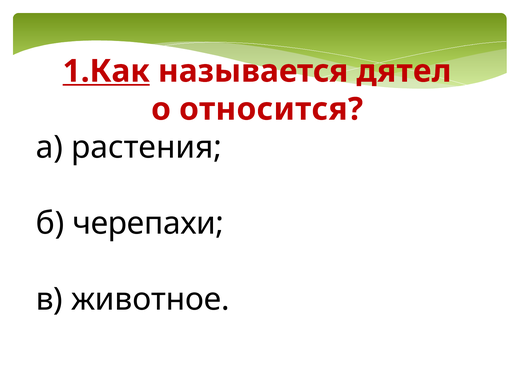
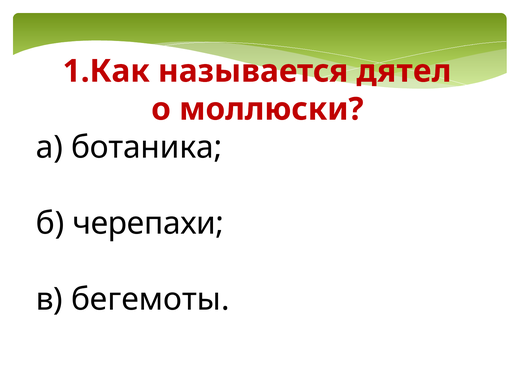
1.Как underline: present -> none
относится: относится -> моллюски
растения: растения -> ботаника
животное: животное -> бегемоты
